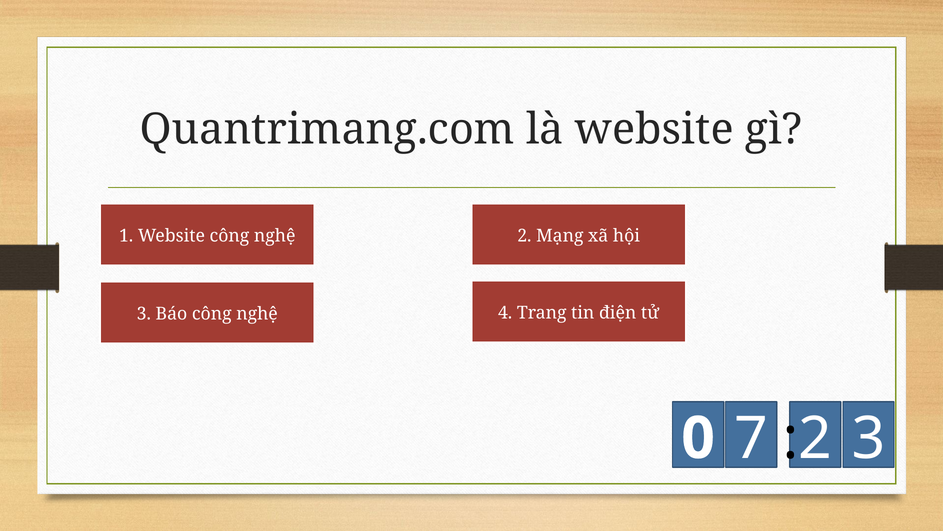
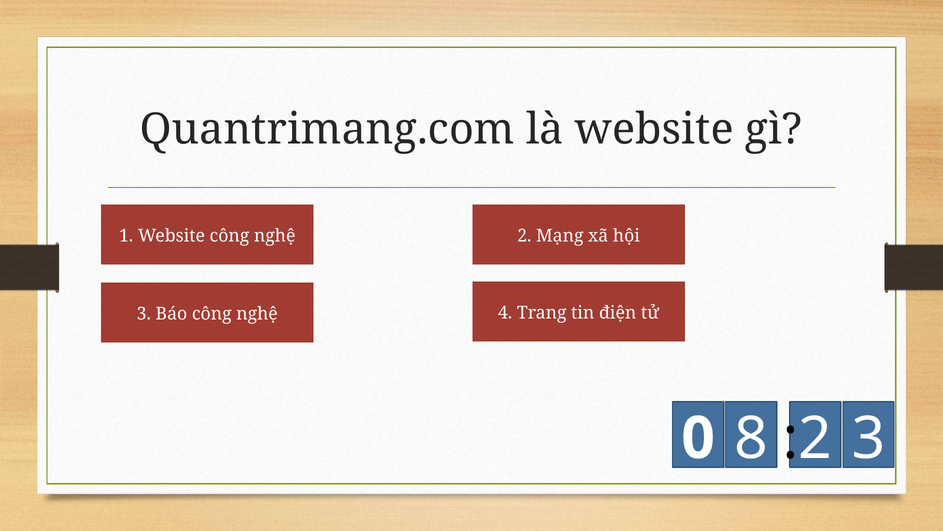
7: 7 -> 8
